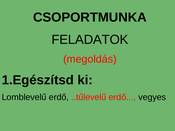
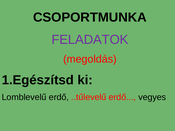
FELADATOK colour: black -> purple
